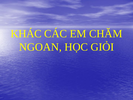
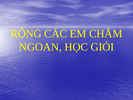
KHÁC: KHÁC -> RỘNG
